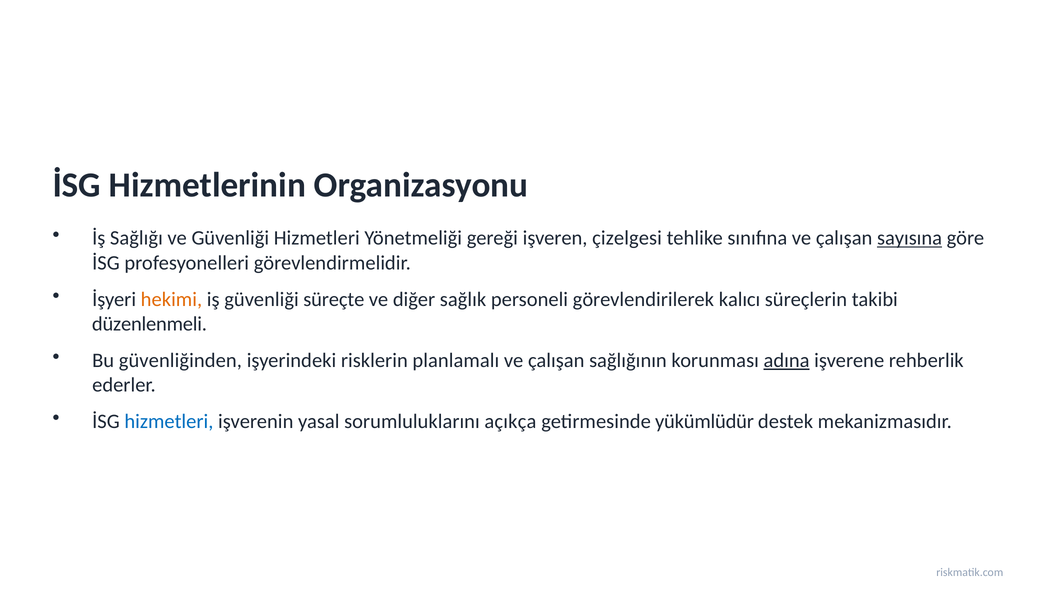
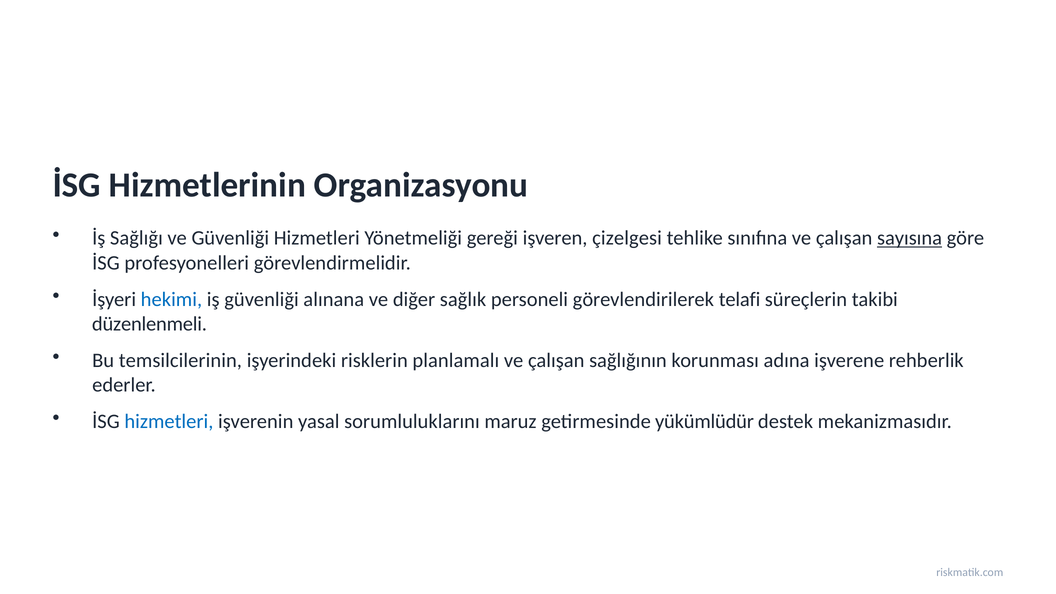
hekimi colour: orange -> blue
süreçte: süreçte -> alınana
kalıcı: kalıcı -> telafi
güvenliğinden: güvenliğinden -> temsilcilerinin
adına underline: present -> none
açıkça: açıkça -> maruz
